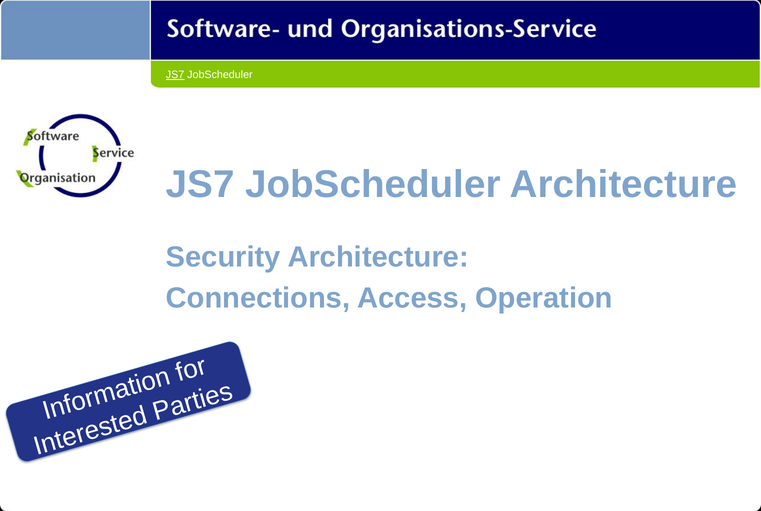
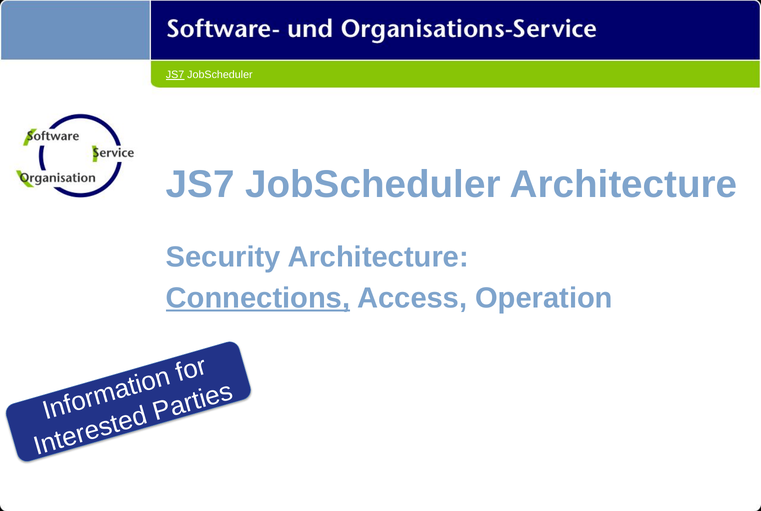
Connections underline: none -> present
